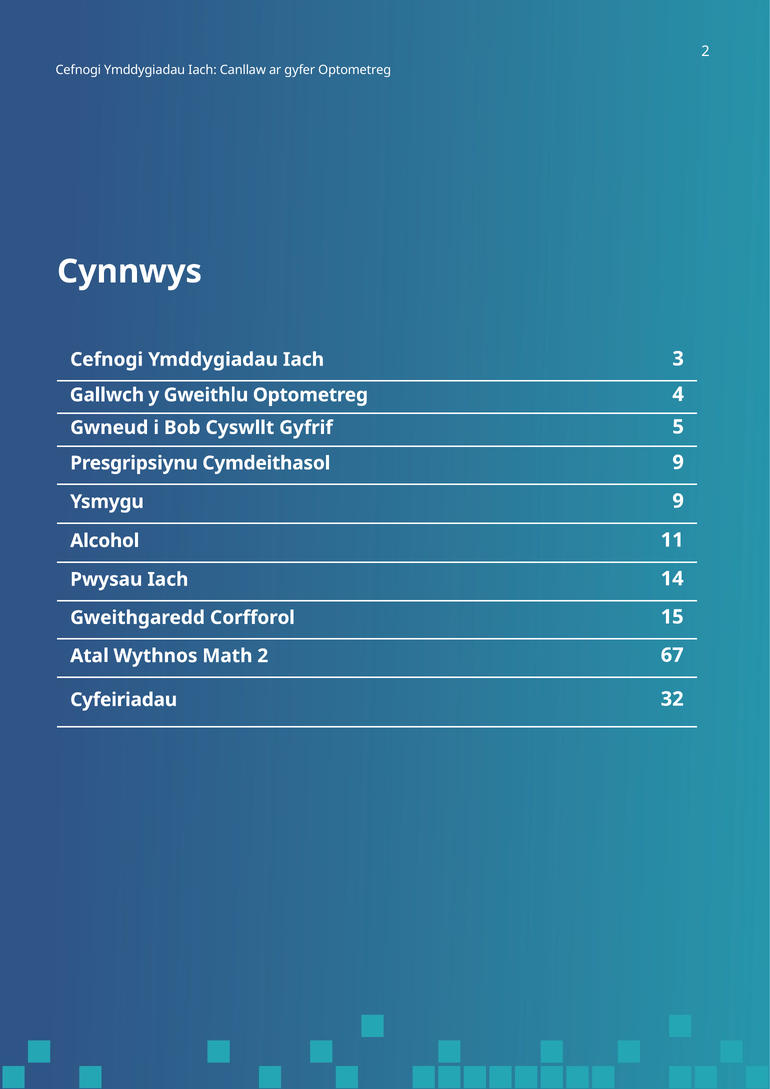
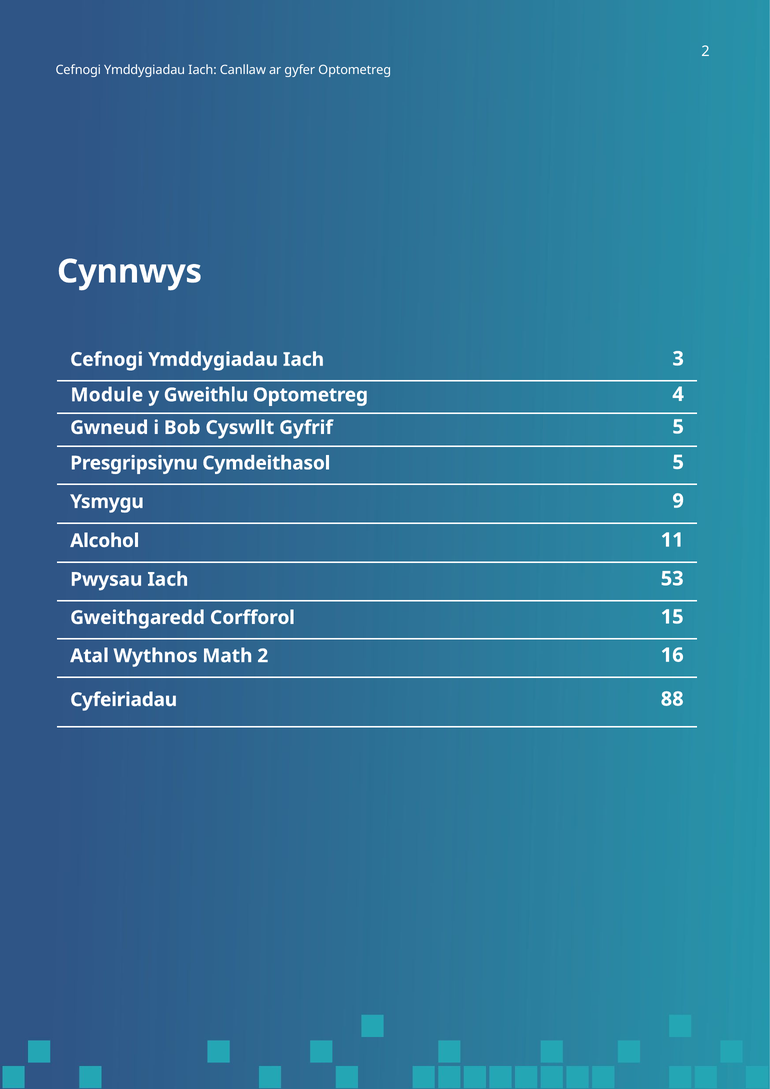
Gallwch: Gallwch -> Module
Cymdeithasol 9: 9 -> 5
14: 14 -> 53
67: 67 -> 16
32: 32 -> 88
